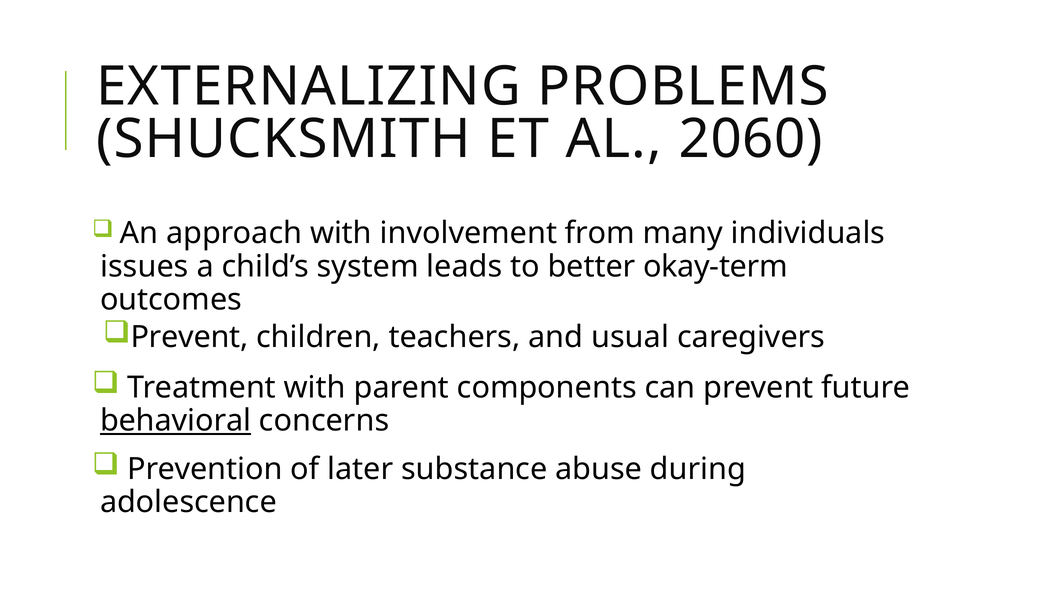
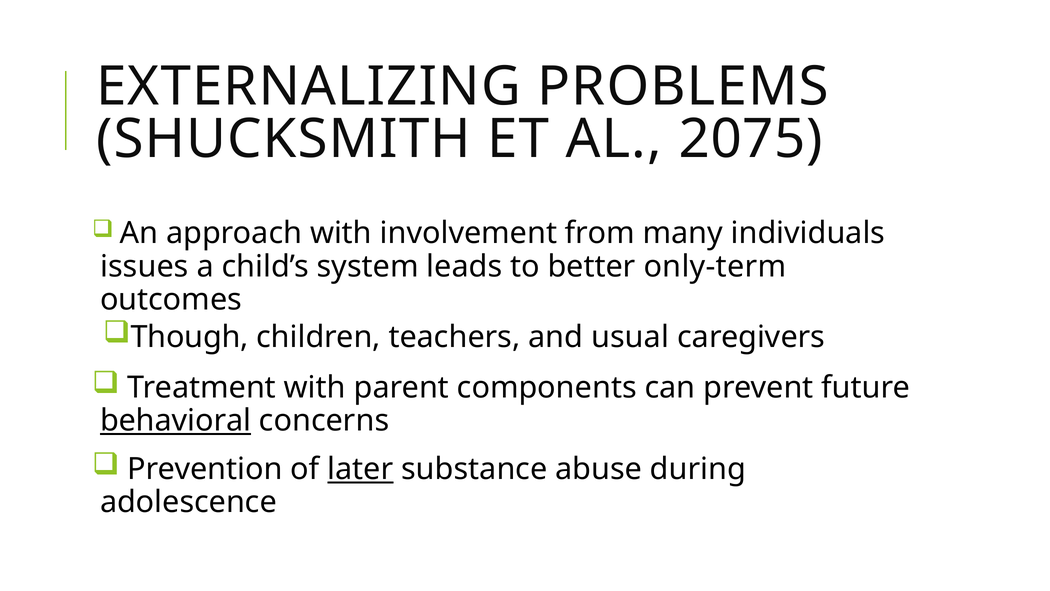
2060: 2060 -> 2075
okay-term: okay-term -> only-term
Prevent at (190, 337): Prevent -> Though
later underline: none -> present
